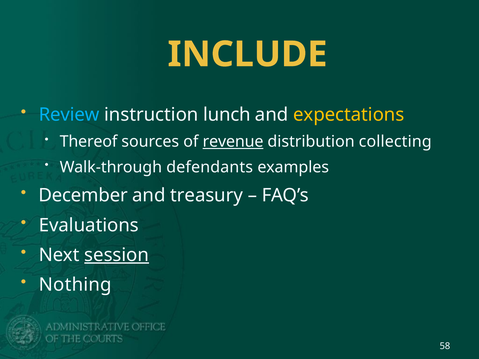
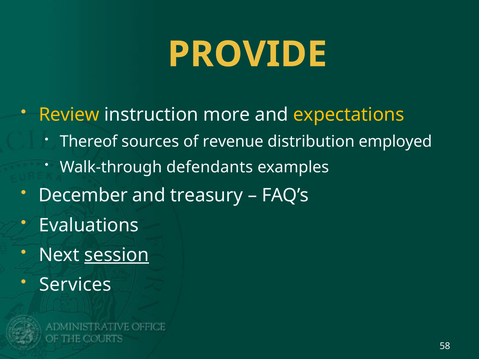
INCLUDE: INCLUDE -> PROVIDE
Review colour: light blue -> yellow
lunch: lunch -> more
revenue underline: present -> none
collecting: collecting -> employed
Nothing: Nothing -> Services
